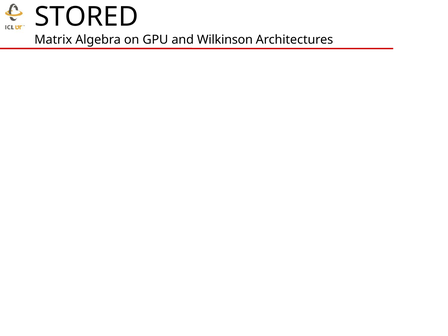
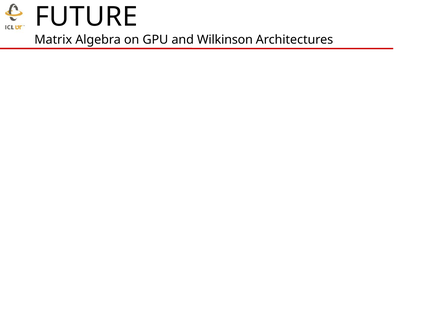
STORED: STORED -> FUTURE
